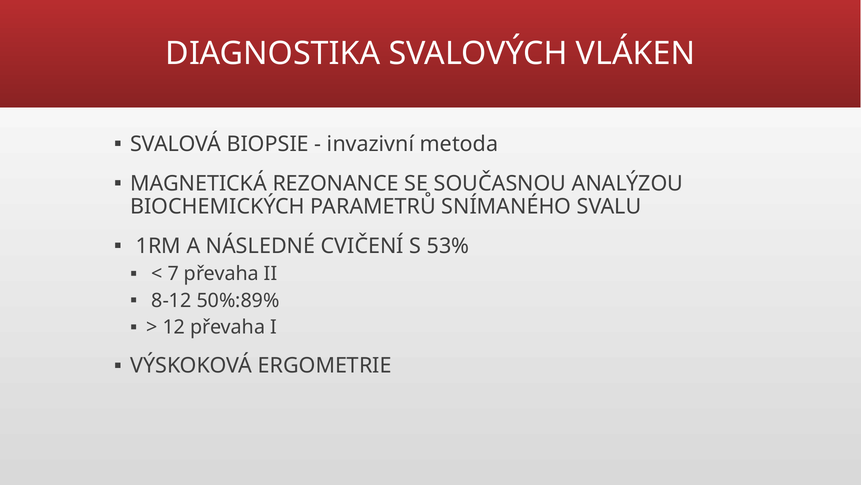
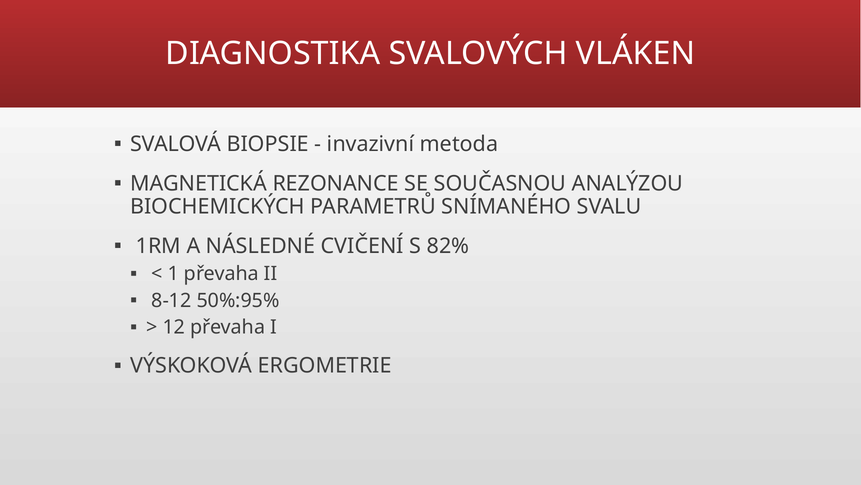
53%: 53% -> 82%
7: 7 -> 1
50%:89%: 50%:89% -> 50%:95%
